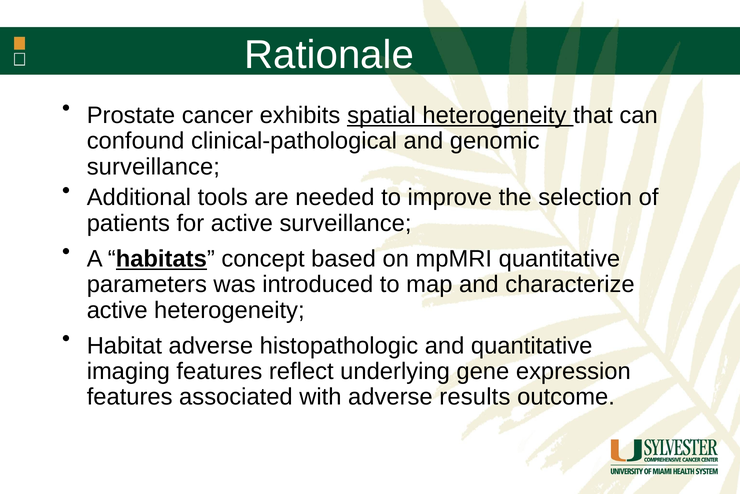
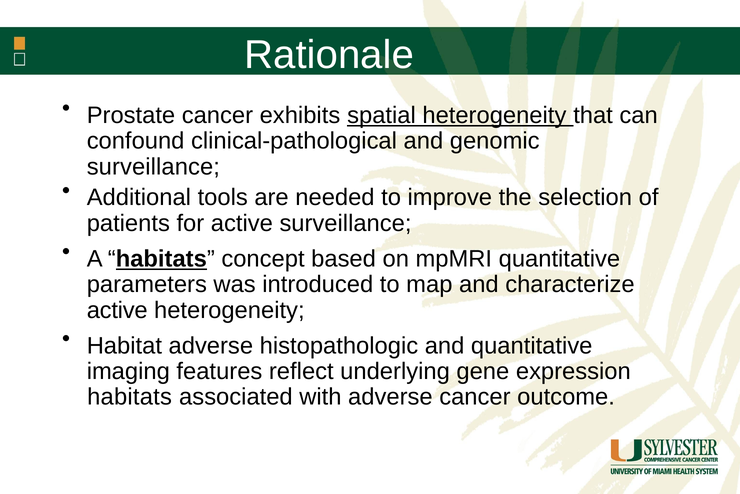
features at (130, 397): features -> habitats
adverse results: results -> cancer
